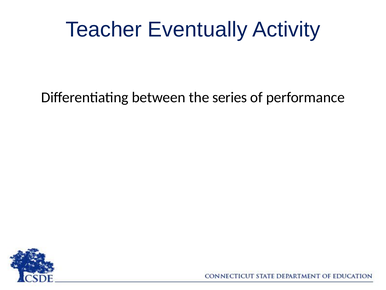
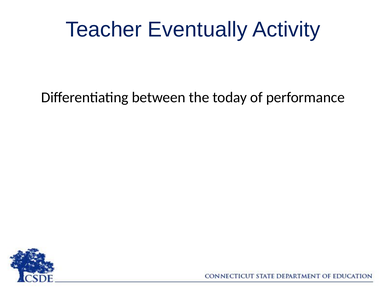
series: series -> today
